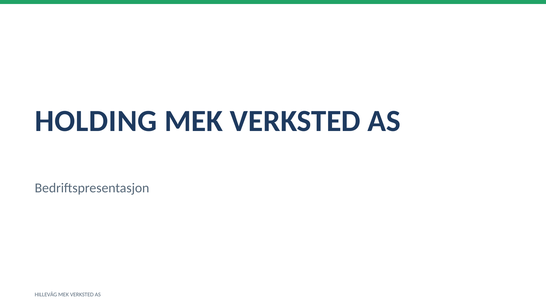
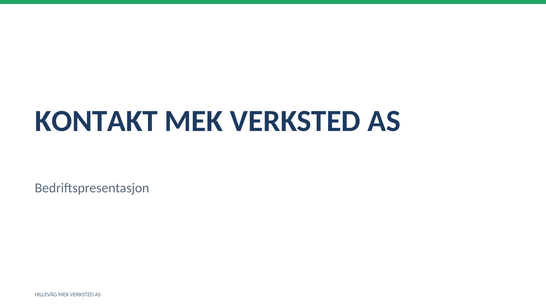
HOLDING: HOLDING -> KONTAKT
